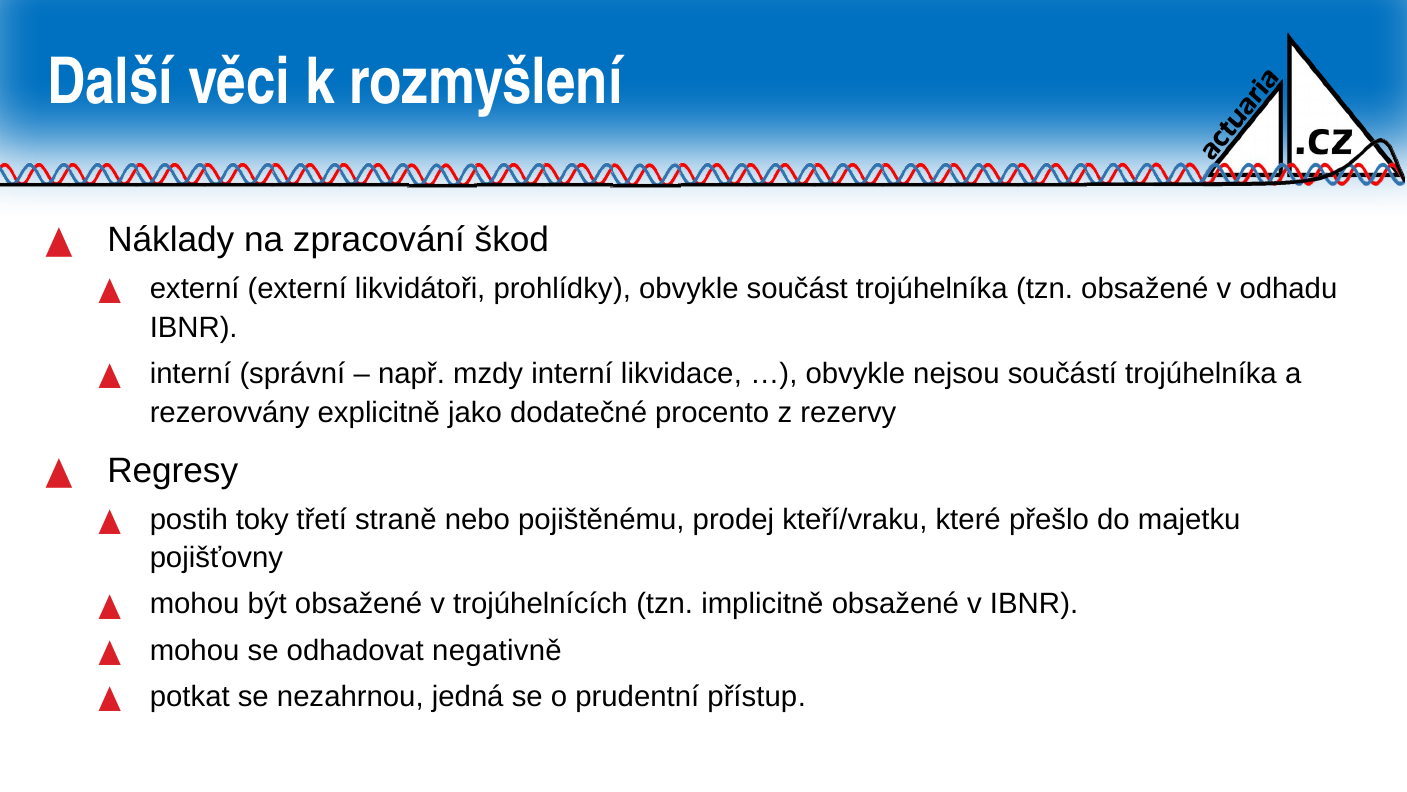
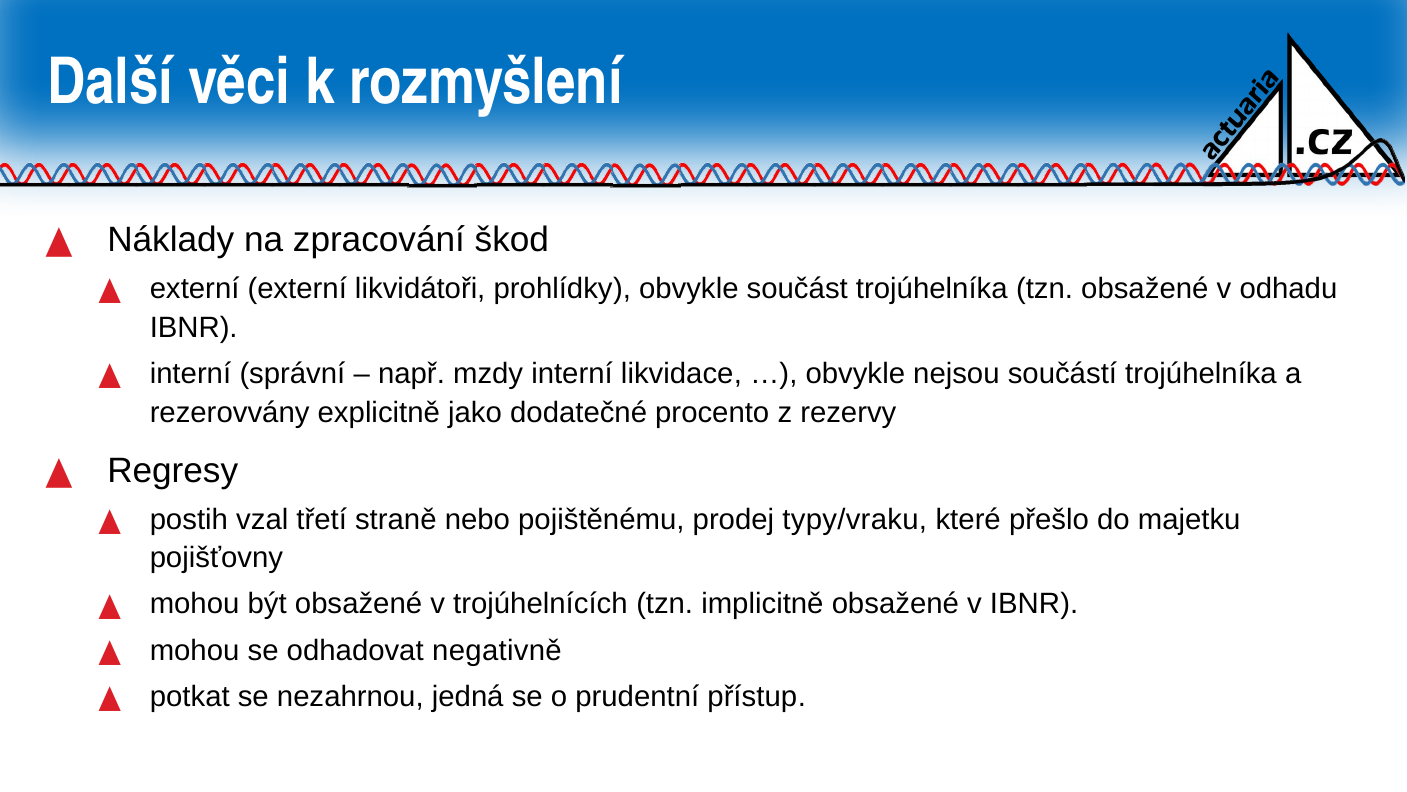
toky: toky -> vzal
kteří/vraku: kteří/vraku -> typy/vraku
